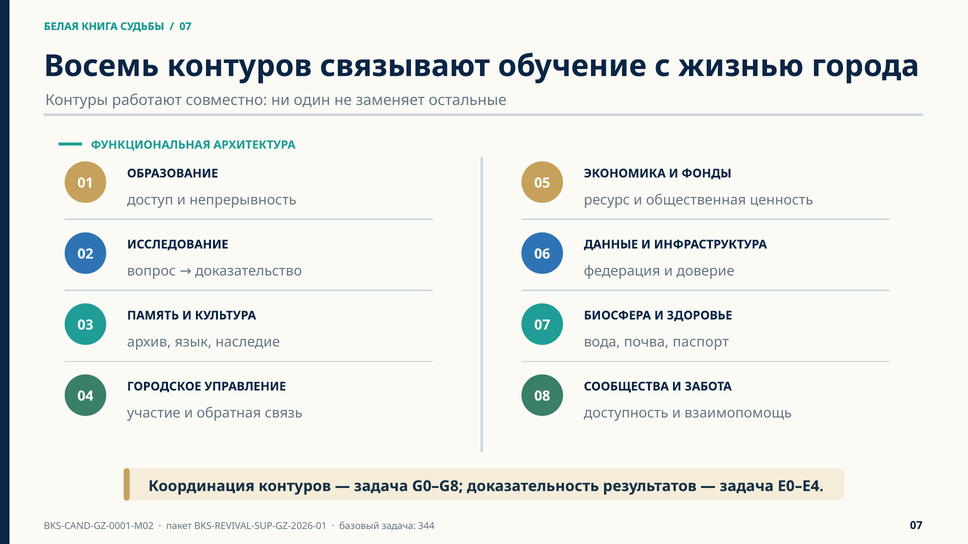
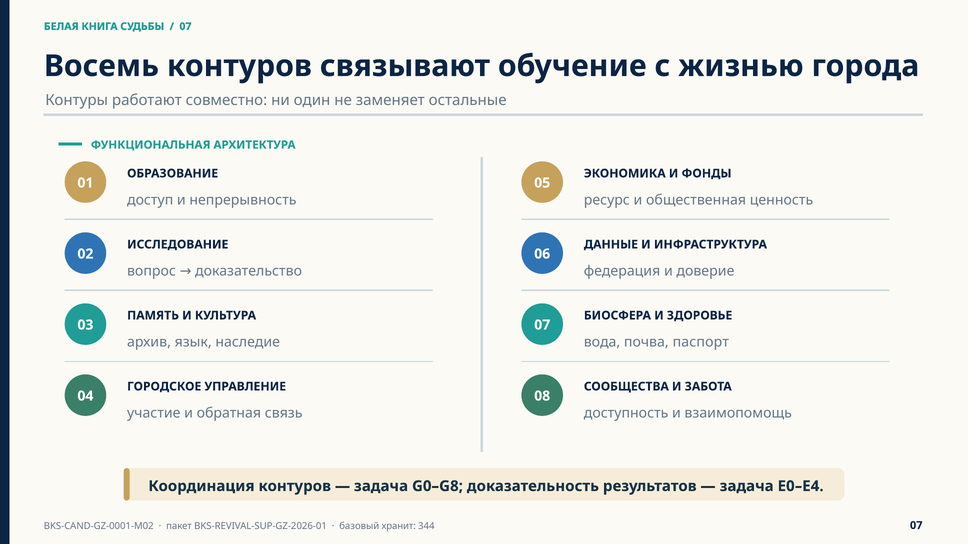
базовый задача: задача -> хранит
